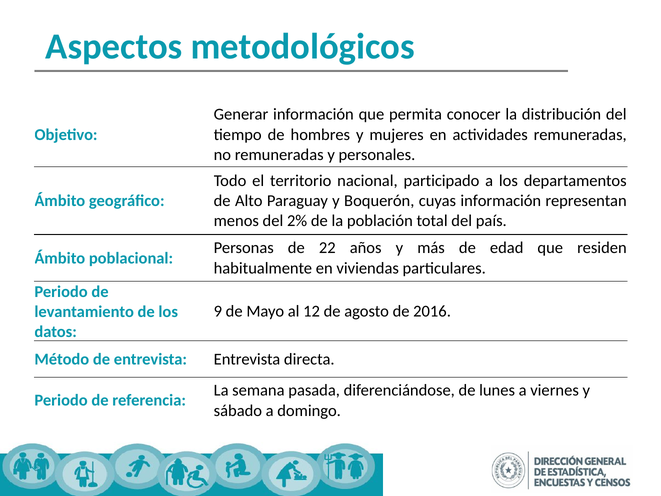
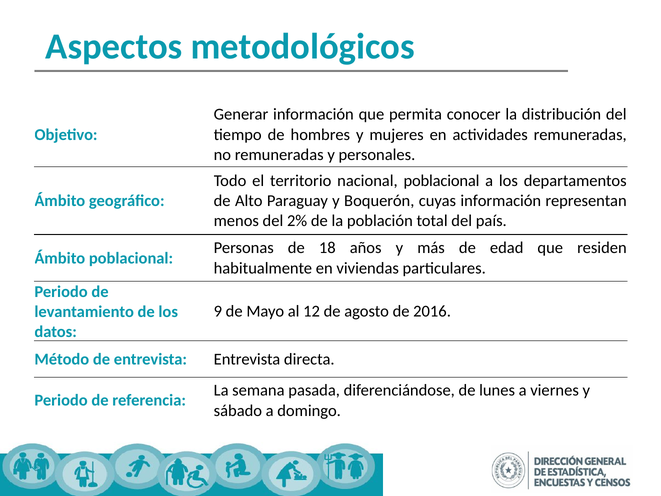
nacional participado: participado -> poblacional
22: 22 -> 18
